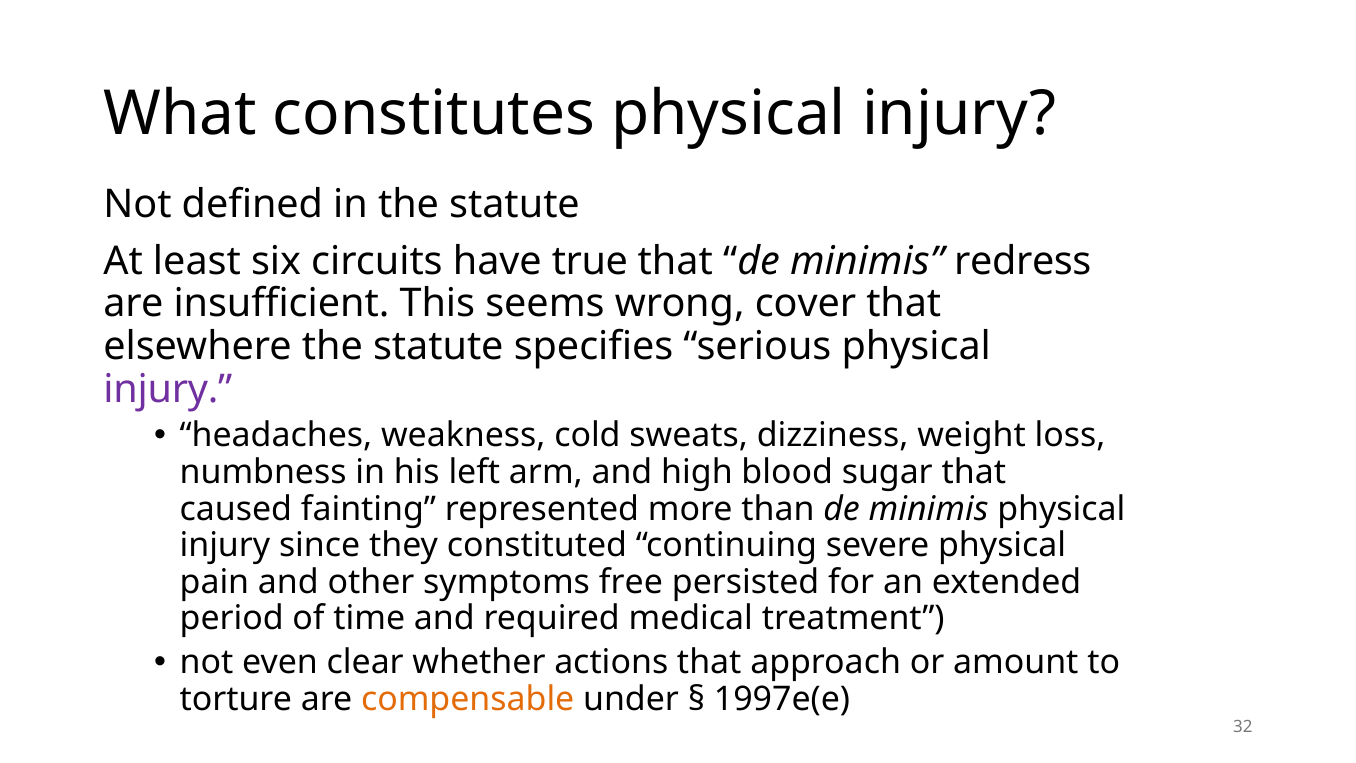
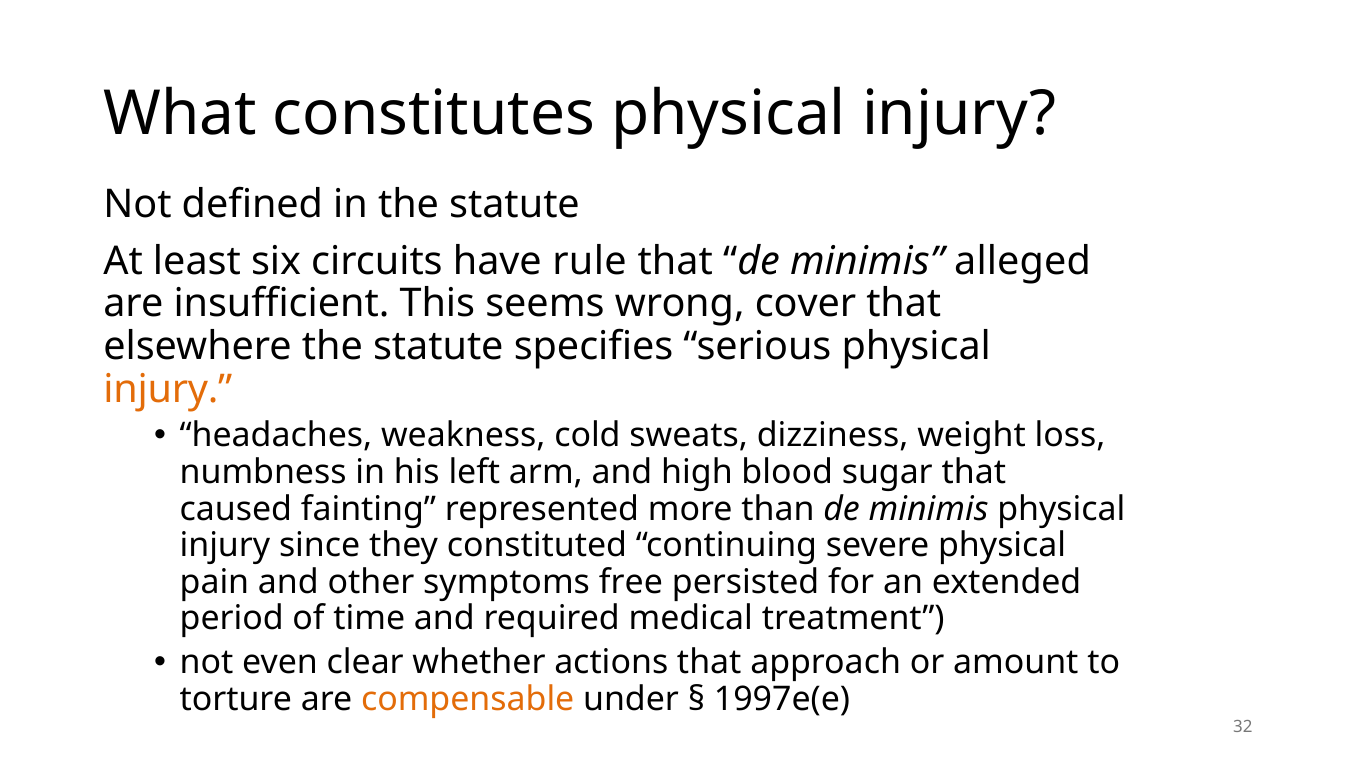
true: true -> rule
redress: redress -> alleged
injury at (168, 389) colour: purple -> orange
